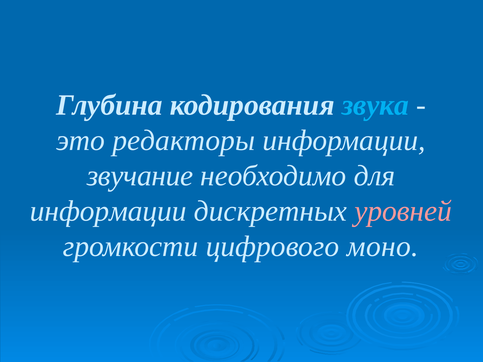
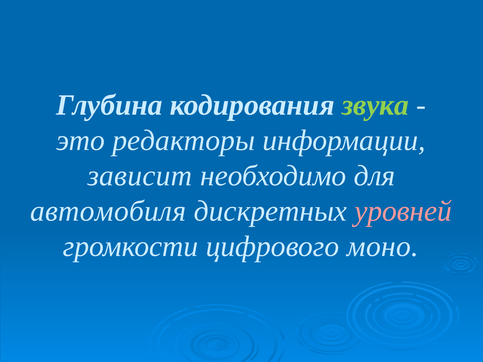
звука colour: light blue -> light green
звучание: звучание -> зависит
информации at (108, 211): информации -> автомобиля
